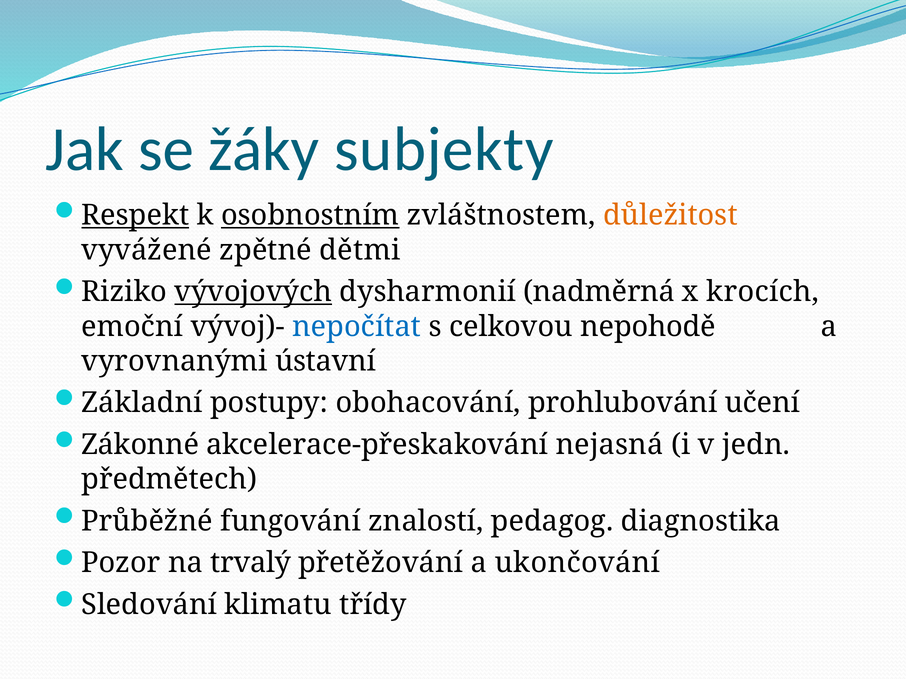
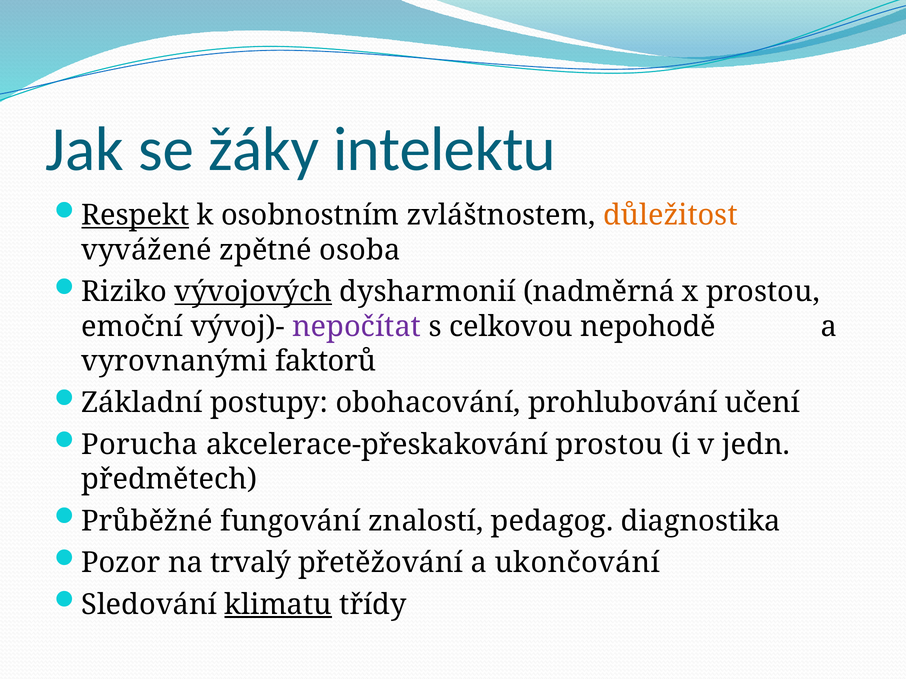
subjekty: subjekty -> intelektu
osobnostním underline: present -> none
dětmi: dětmi -> osoba
x krocích: krocích -> prostou
nepočítat colour: blue -> purple
ústavní: ústavní -> faktorů
Zákonné: Zákonné -> Porucha
akcelerace-přeskakování nejasná: nejasná -> prostou
klimatu underline: none -> present
